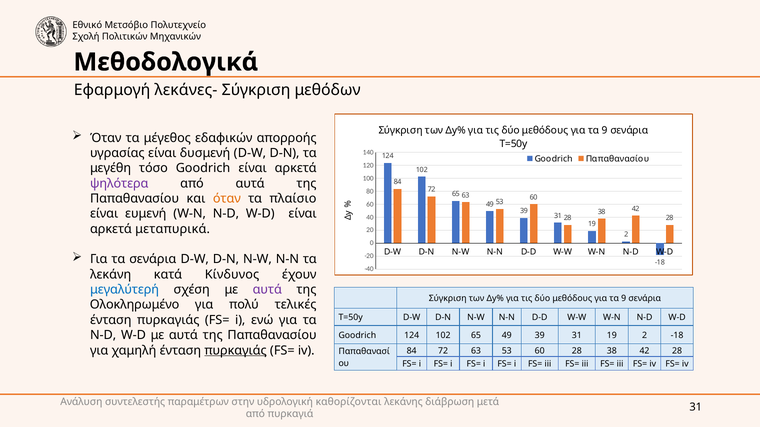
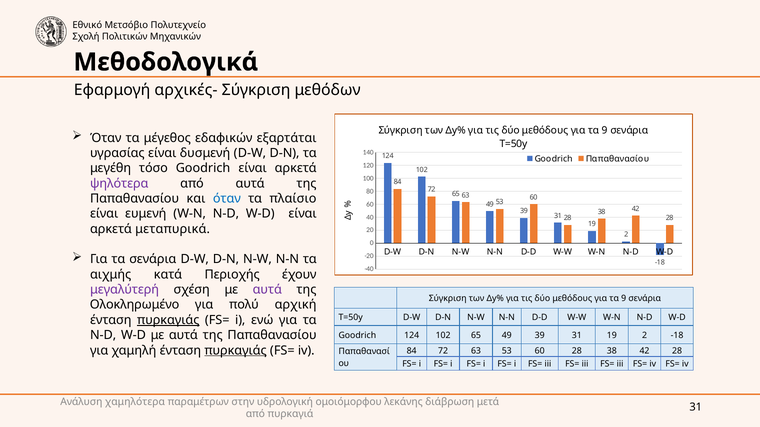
λεκάνες-: λεκάνες- -> αρχικές-
απορροής: απορροής -> εξαρτάται
όταν at (227, 199) colour: orange -> blue
λεκάνη: λεκάνη -> αιχμής
Κίνδυνος: Κίνδυνος -> Περιοχής
μεγαλύτερή colour: blue -> purple
τελικές: τελικές -> αρχική
πυρκαγιάς at (168, 320) underline: none -> present
συντελεστής: συντελεστής -> χαμηλότερα
καθορίζονται: καθορίζονται -> ομοιόμορφου
